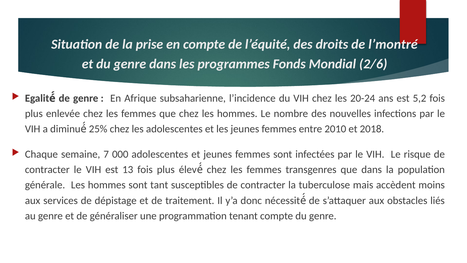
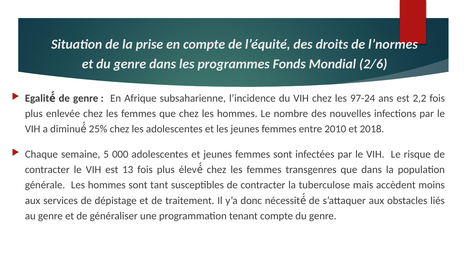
l’montré: l’montré -> l’normes
20-24: 20-24 -> 97-24
5,2: 5,2 -> 2,2
7: 7 -> 5
